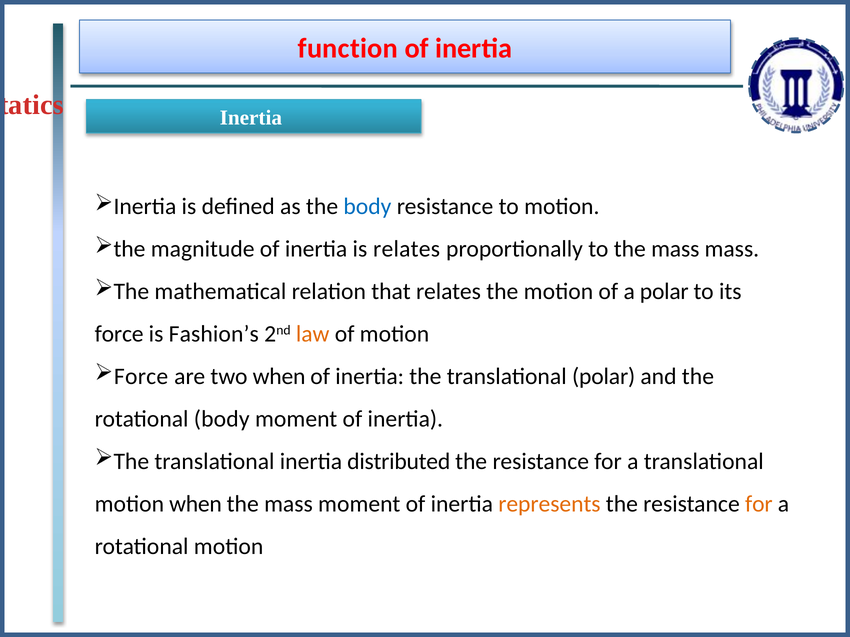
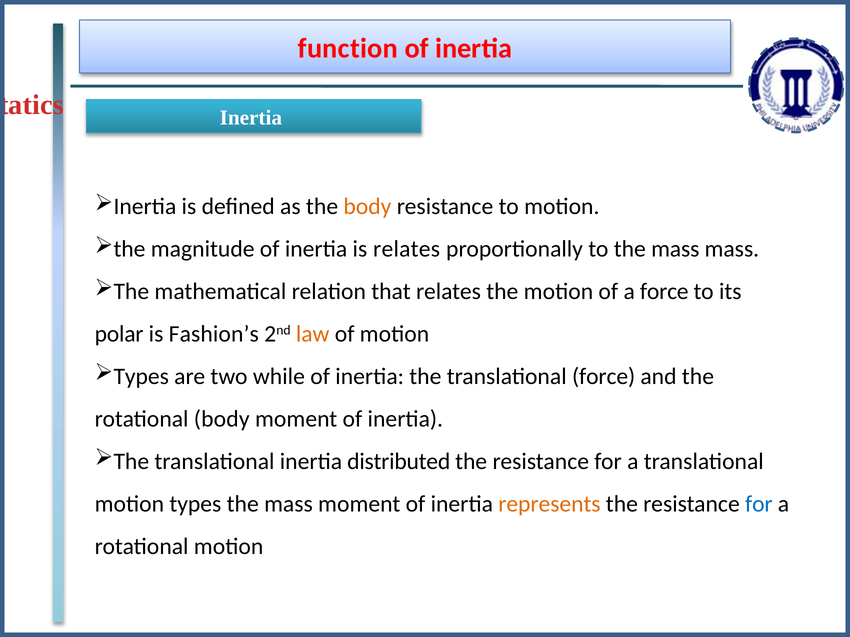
body at (367, 207) colour: blue -> orange
a polar: polar -> force
force at (119, 334): force -> polar
Force at (141, 377): Force -> Types
two when: when -> while
translational polar: polar -> force
motion when: when -> types
for at (759, 504) colour: orange -> blue
